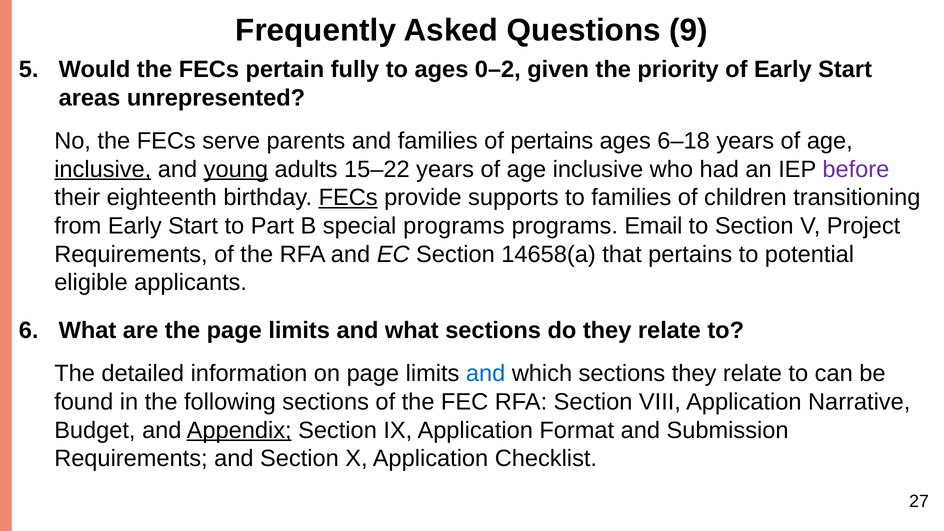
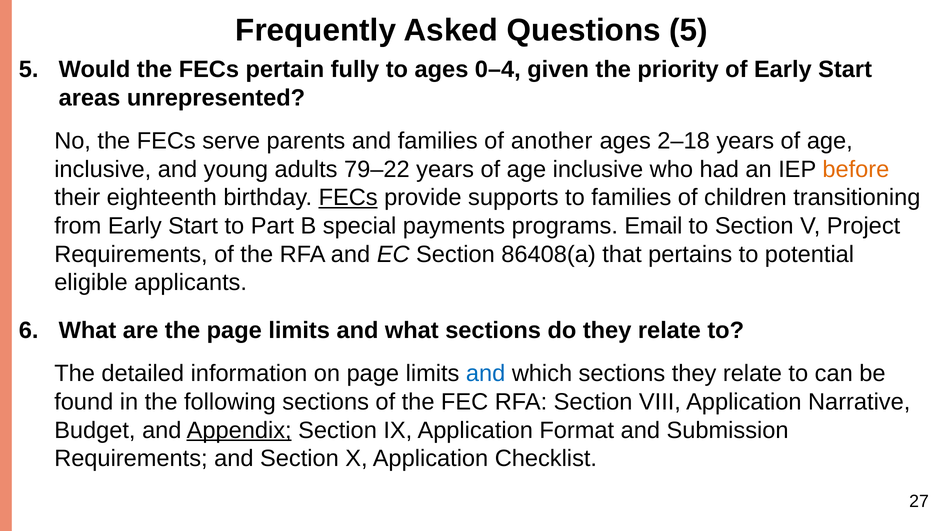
Questions 9: 9 -> 5
0–2: 0–2 -> 0–4
of pertains: pertains -> another
6–18: 6–18 -> 2–18
inclusive at (103, 169) underline: present -> none
young underline: present -> none
15–22: 15–22 -> 79–22
before colour: purple -> orange
special programs: programs -> payments
14658(a: 14658(a -> 86408(a
